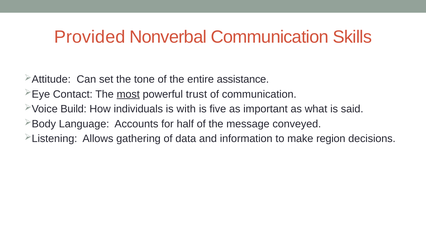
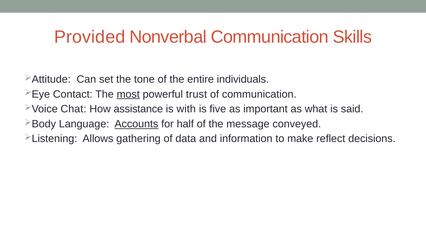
assistance: assistance -> individuals
Build: Build -> Chat
individuals: individuals -> assistance
Accounts underline: none -> present
region: region -> reflect
